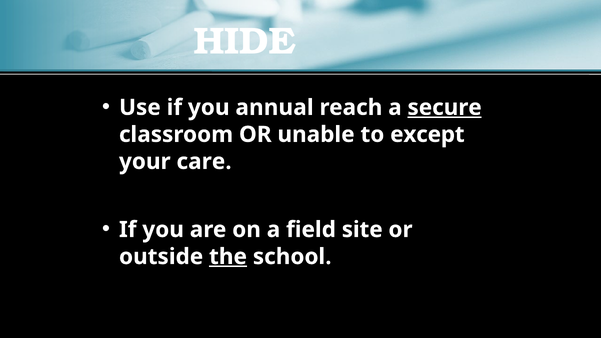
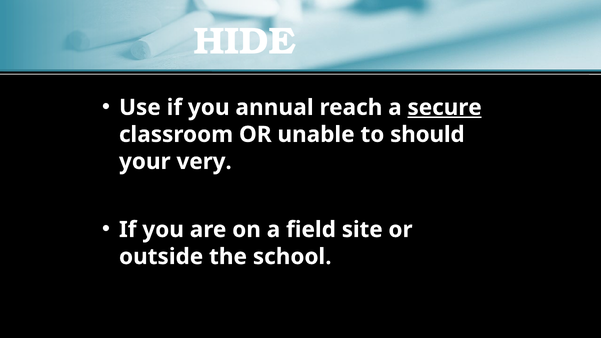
except: except -> should
care: care -> very
the underline: present -> none
